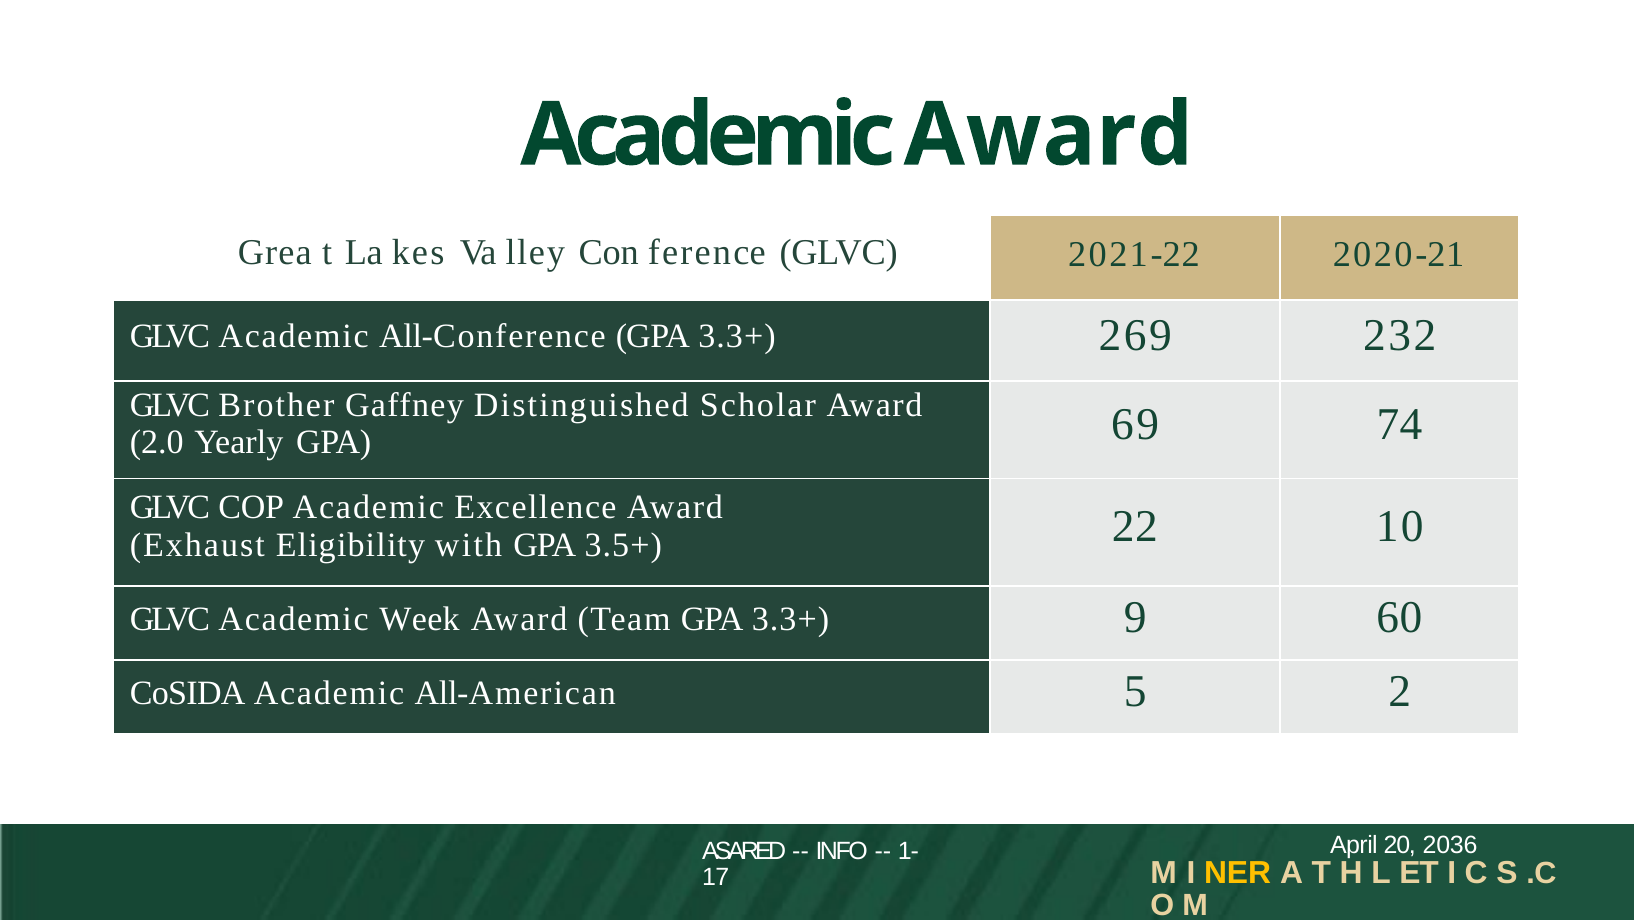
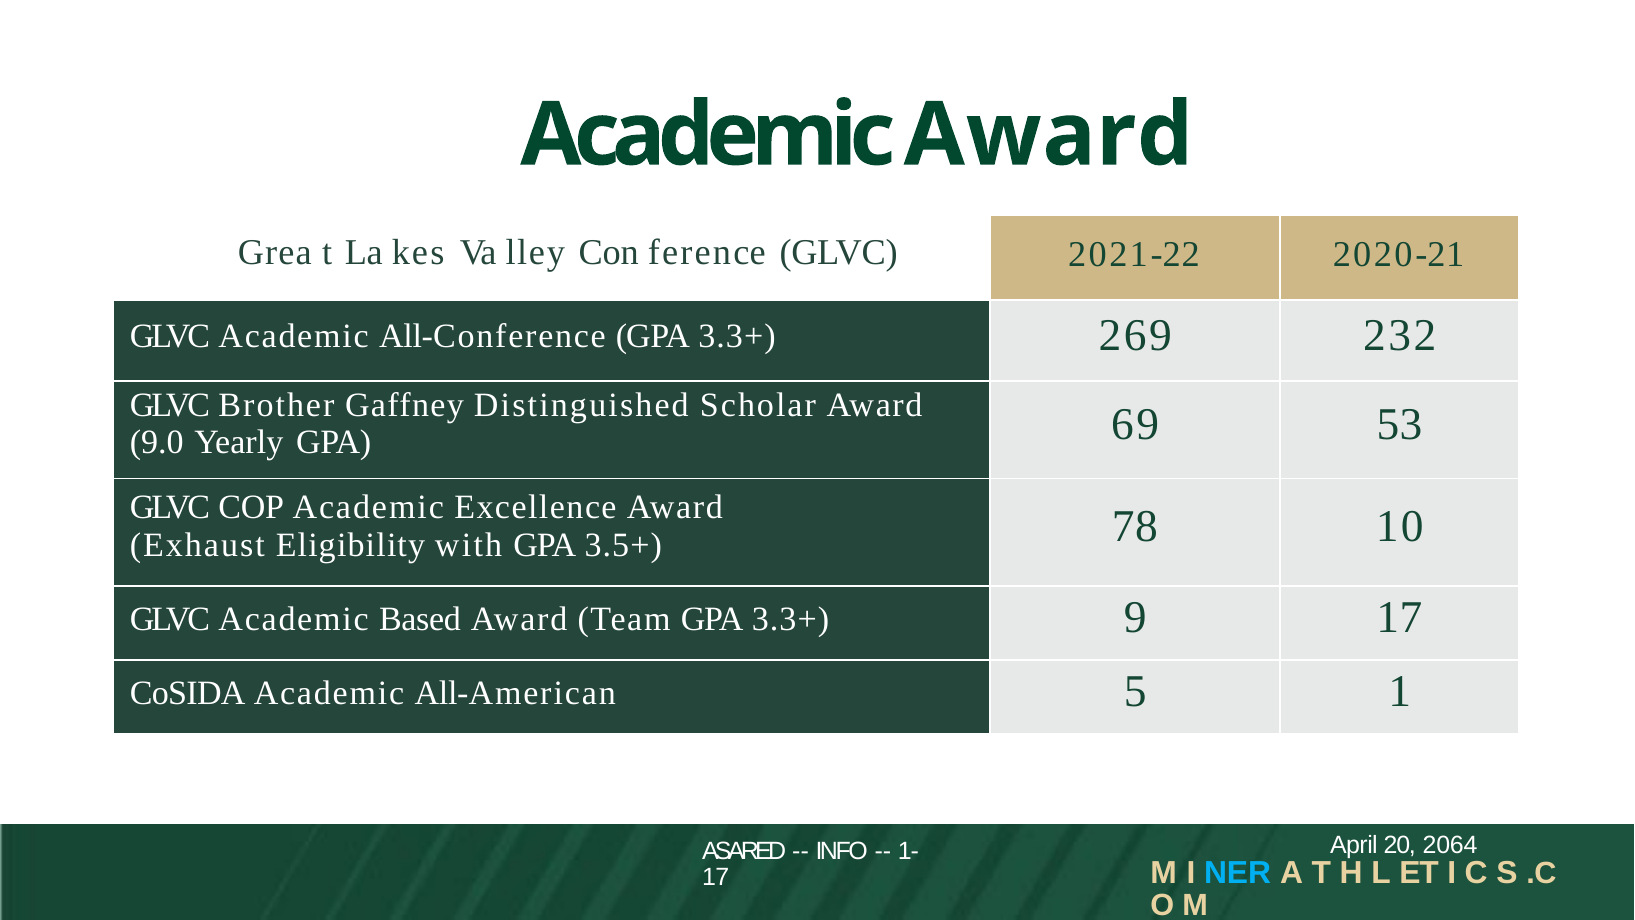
2.0: 2.0 -> 9.0
74: 74 -> 53
22: 22 -> 78
Week: Week -> Based
9 60: 60 -> 17
2: 2 -> 1
2036: 2036 -> 2064
NER colour: yellow -> light blue
